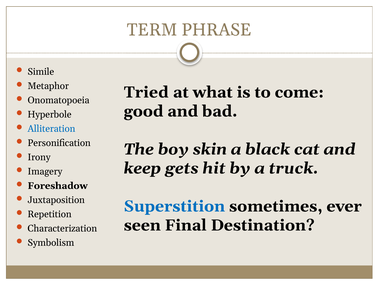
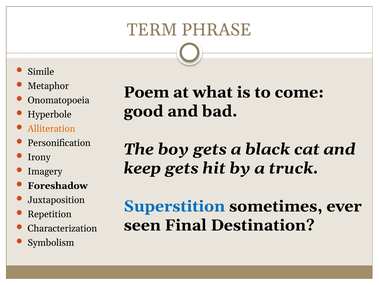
Tried: Tried -> Poem
Alliteration colour: blue -> orange
boy skin: skin -> gets
